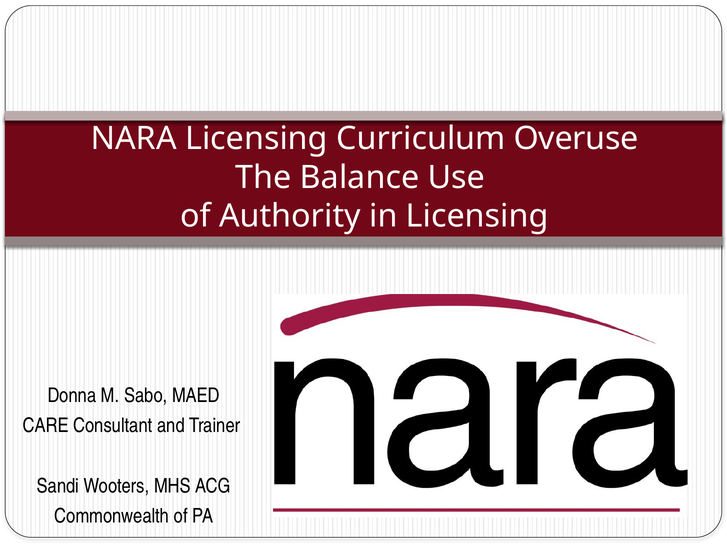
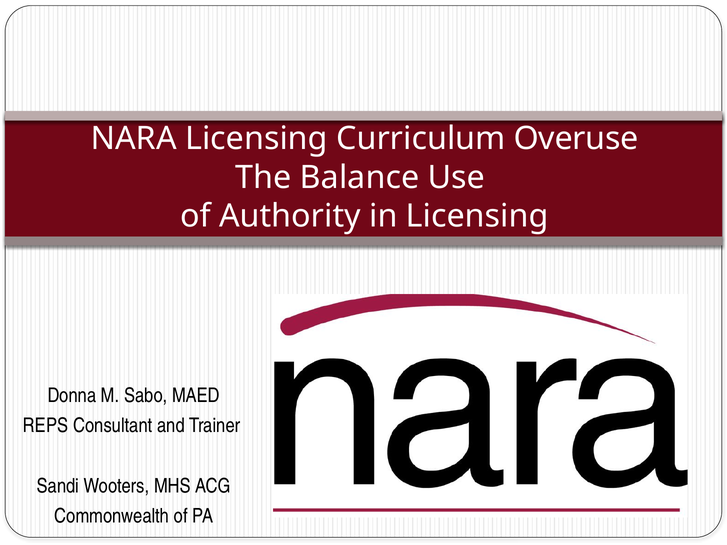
CARE: CARE -> REPS
